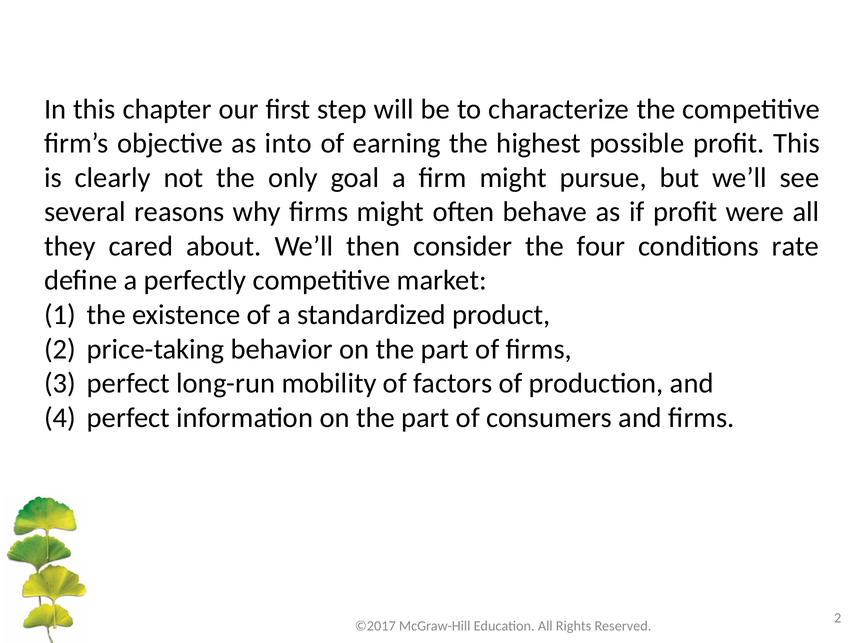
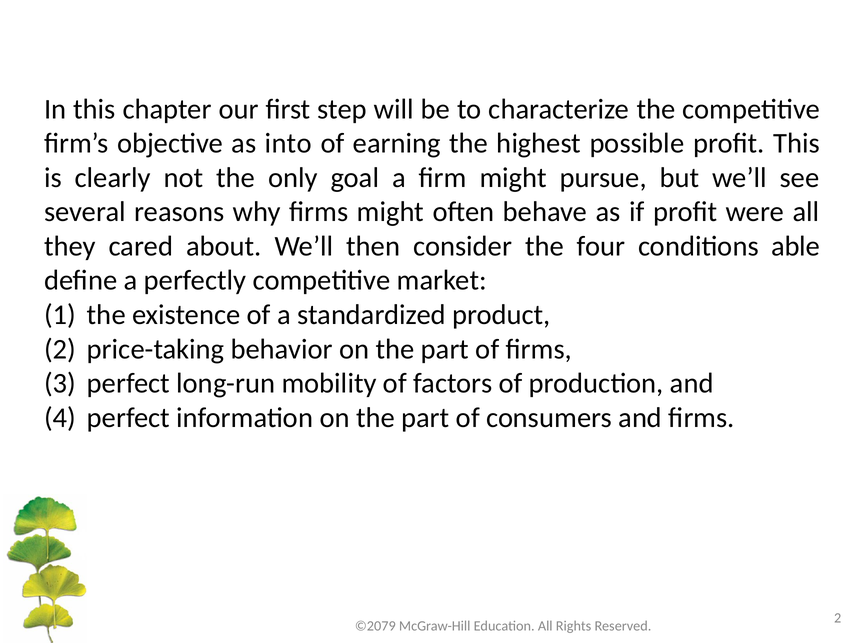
rate: rate -> able
©2017: ©2017 -> ©2079
